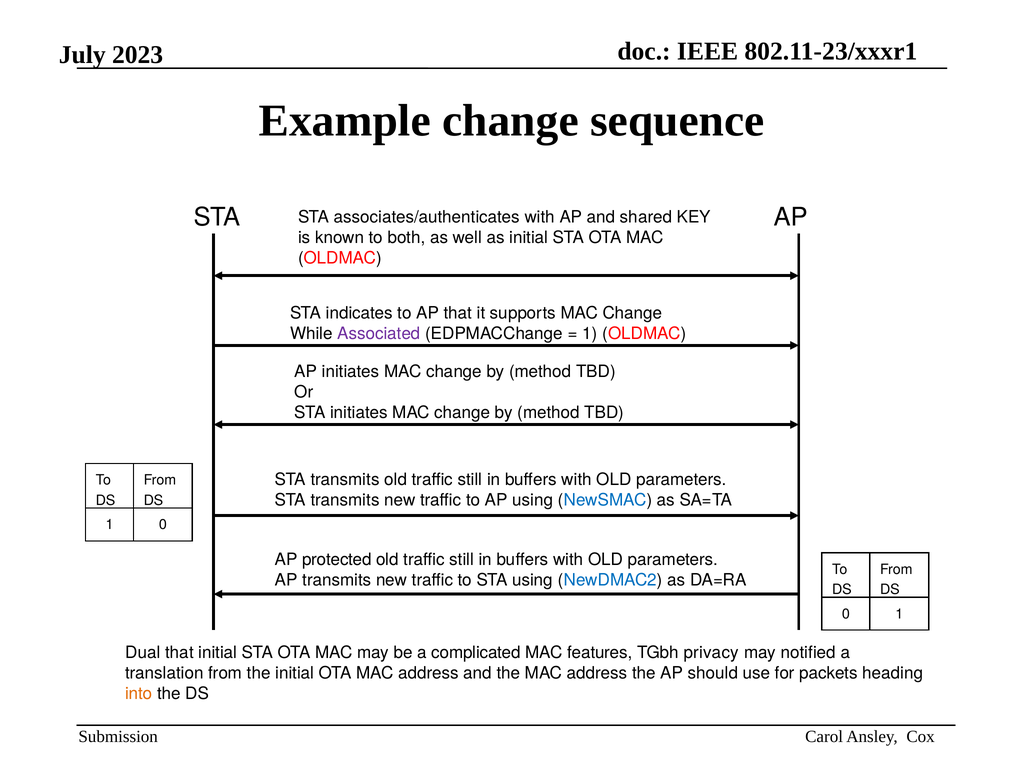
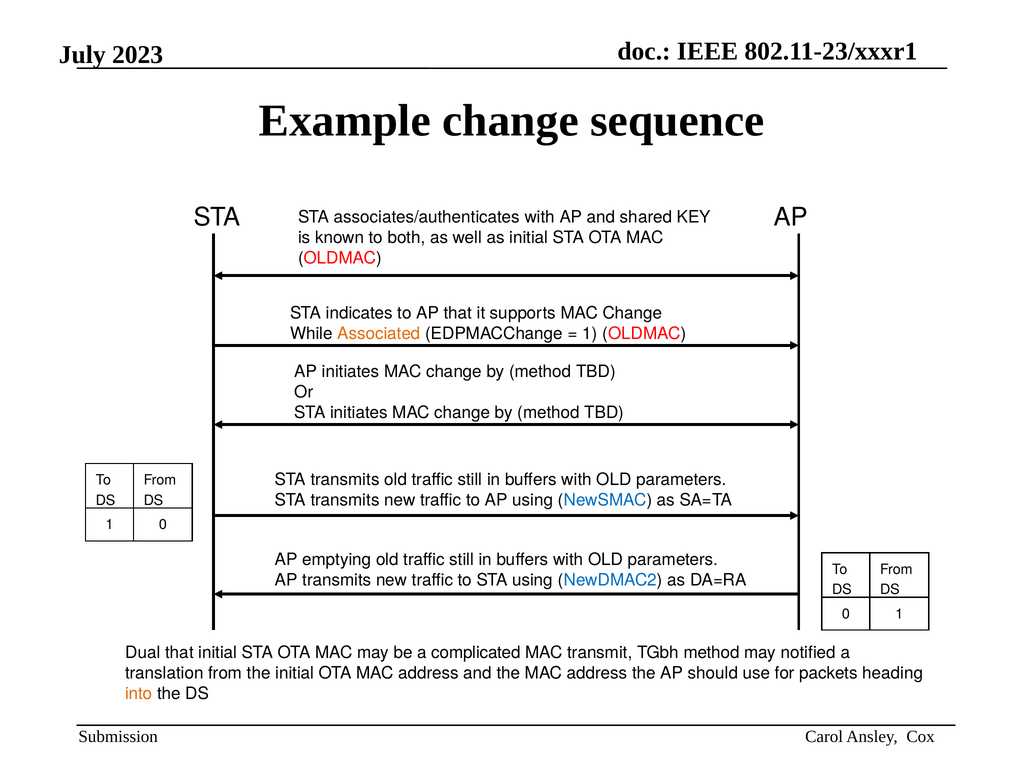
Associated colour: purple -> orange
protected: protected -> emptying
features: features -> transmit
TGbh privacy: privacy -> method
